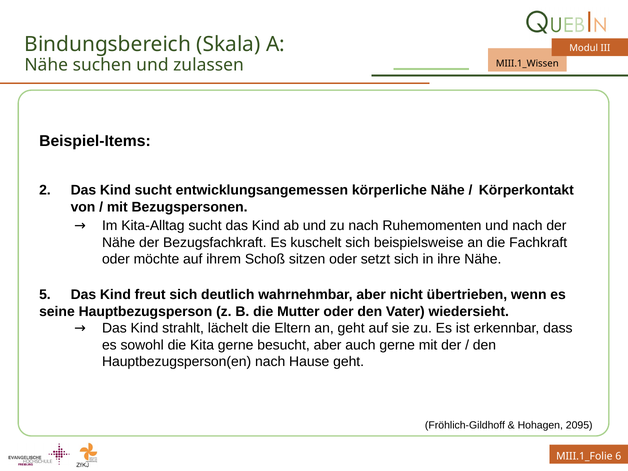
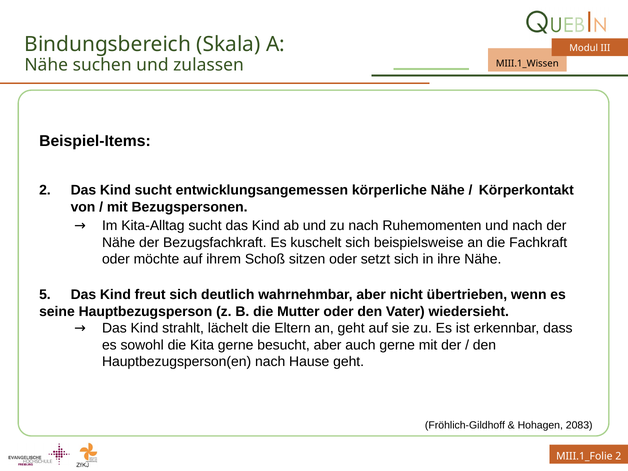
2095: 2095 -> 2083
MIII.1_Folie 6: 6 -> 2
